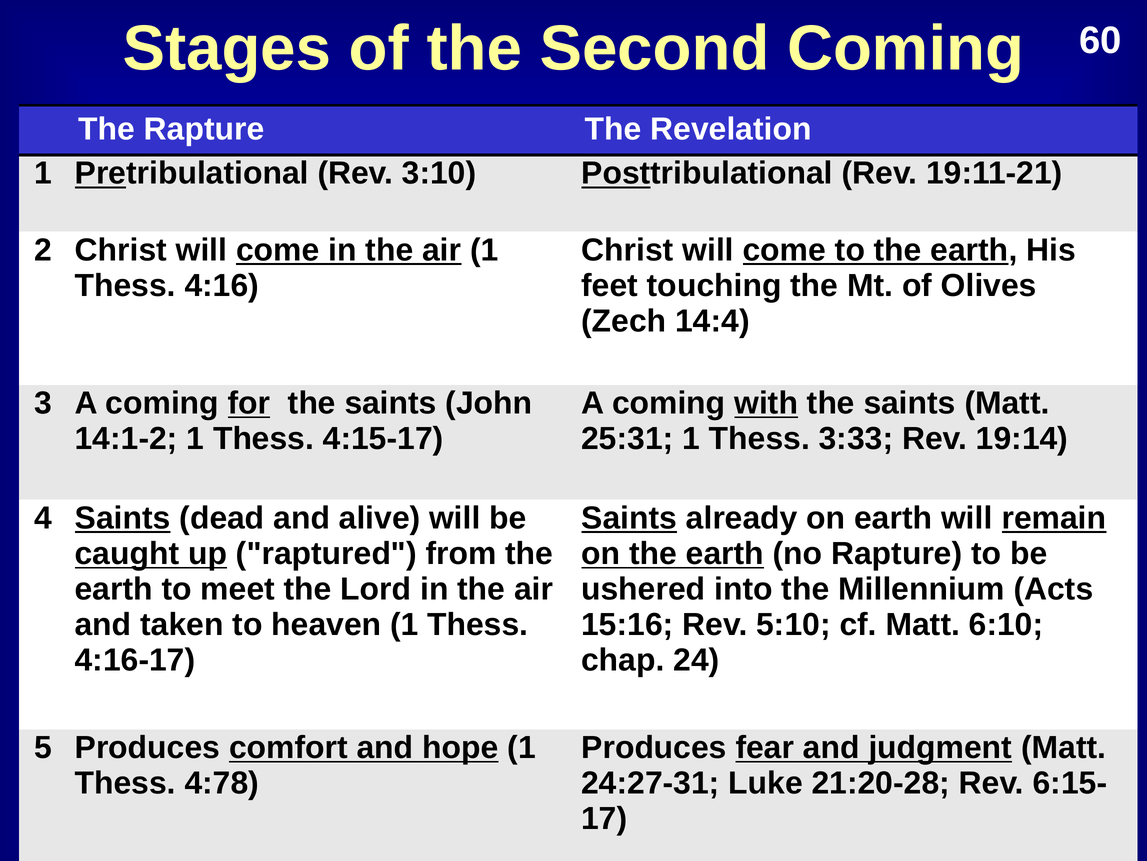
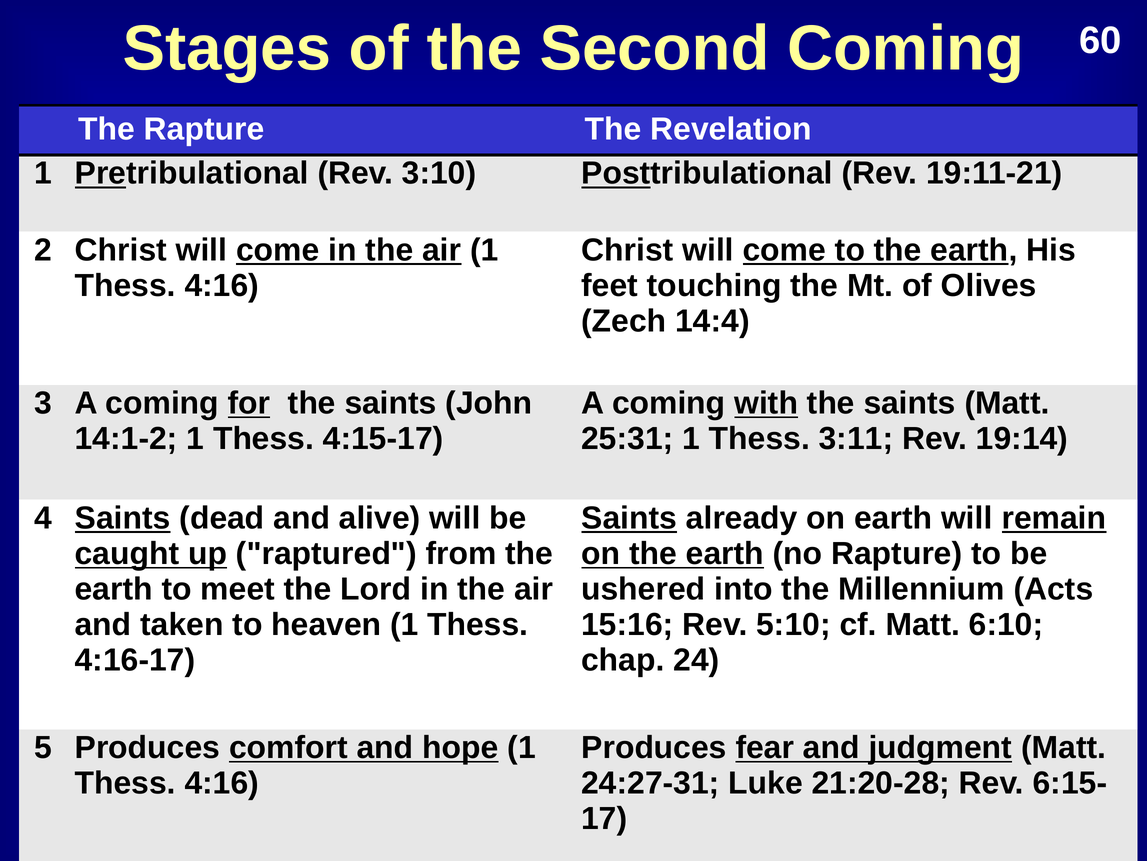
3:33: 3:33 -> 3:11
4:78 at (222, 783): 4:78 -> 4:16
